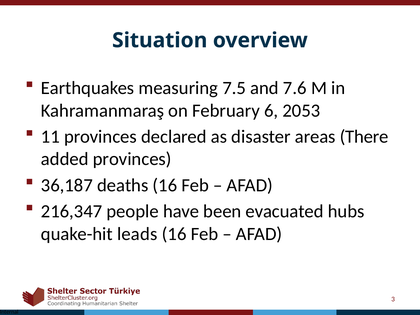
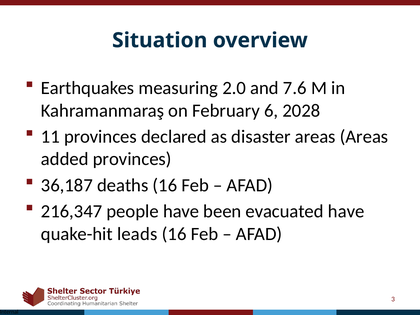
7.5: 7.5 -> 2.0
2053: 2053 -> 2028
areas There: There -> Areas
evacuated hubs: hubs -> have
